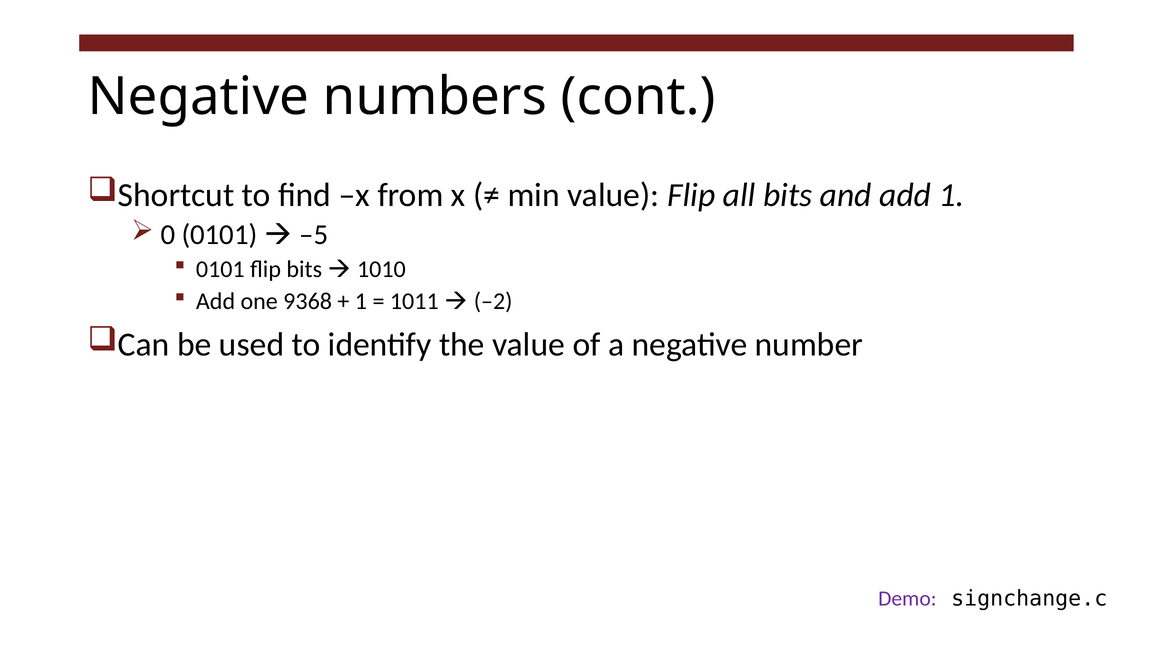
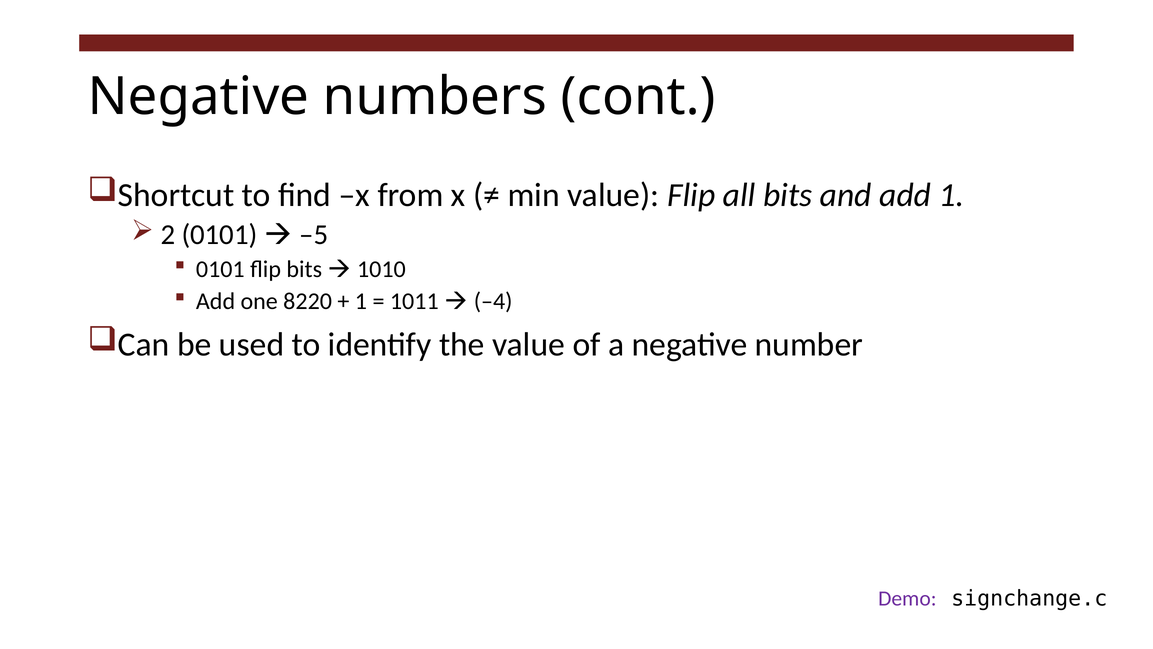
0: 0 -> 2
9368: 9368 -> 8220
–2: –2 -> –4
